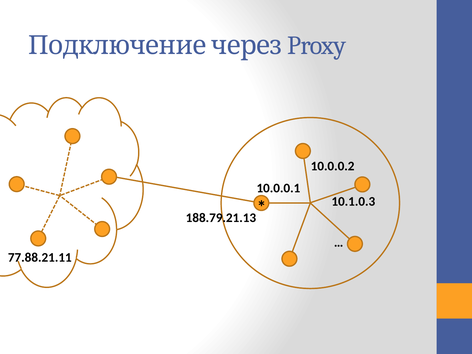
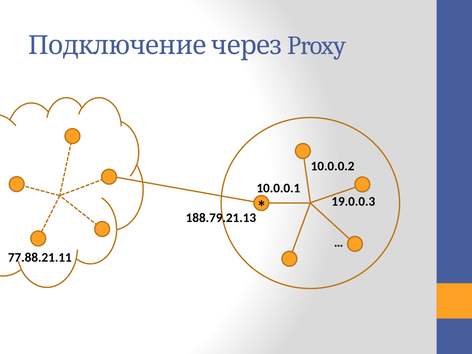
10.1.0.3: 10.1.0.3 -> 19.0.0.3
